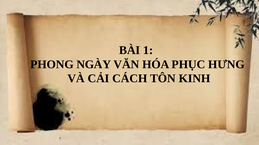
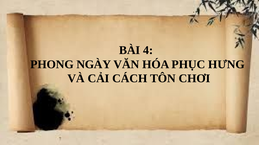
1: 1 -> 4
KINH: KINH -> CHƠI
